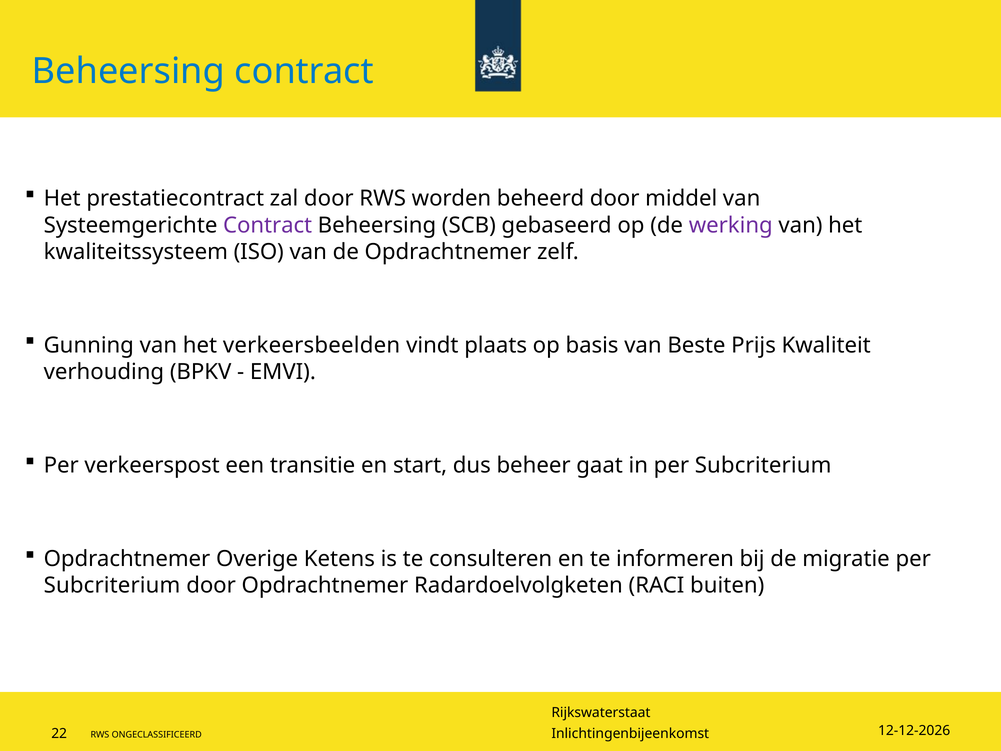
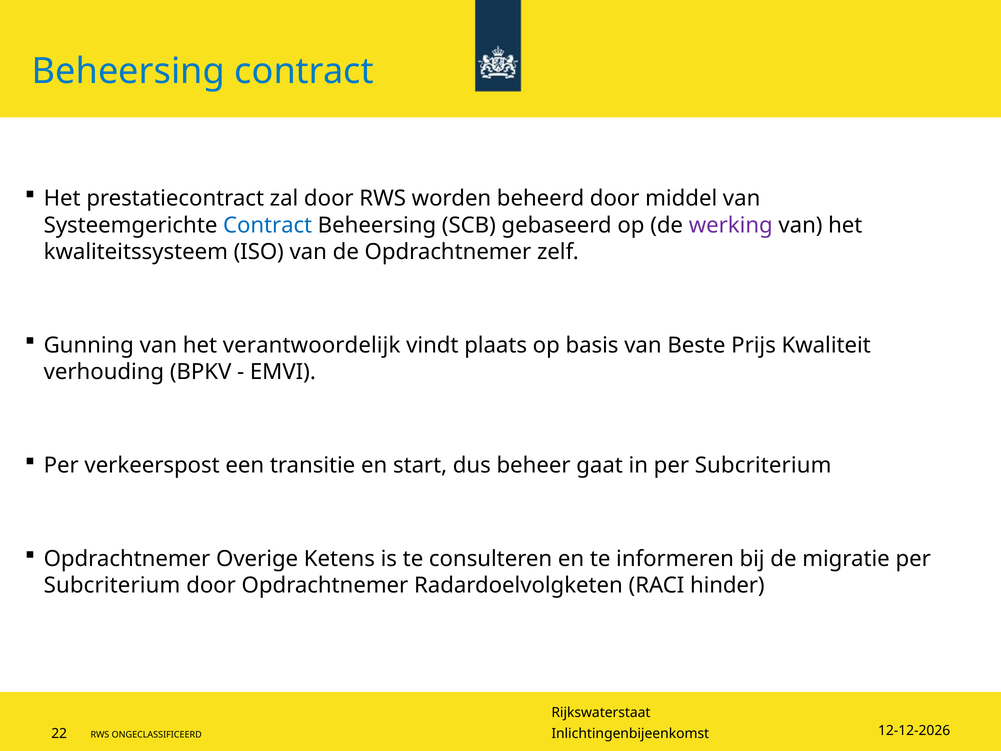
Contract at (268, 225) colour: purple -> blue
verkeersbeelden: verkeersbeelden -> verantwoordelijk
buiten: buiten -> hinder
